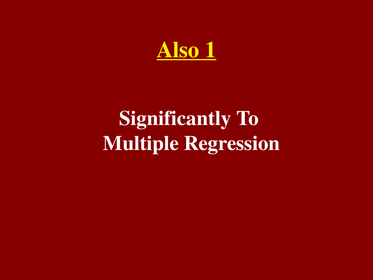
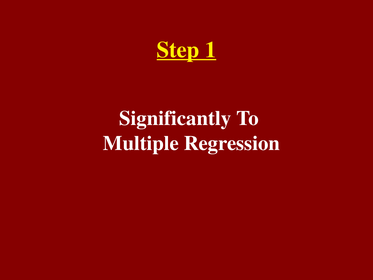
Also: Also -> Step
